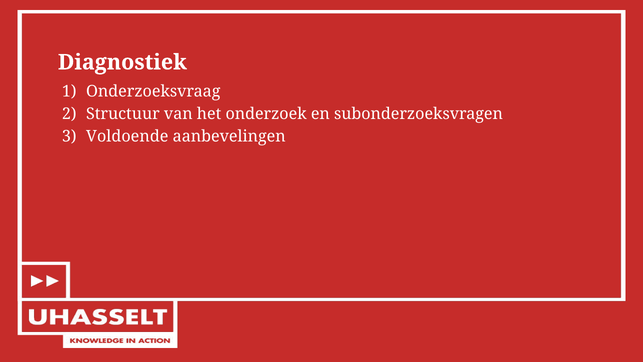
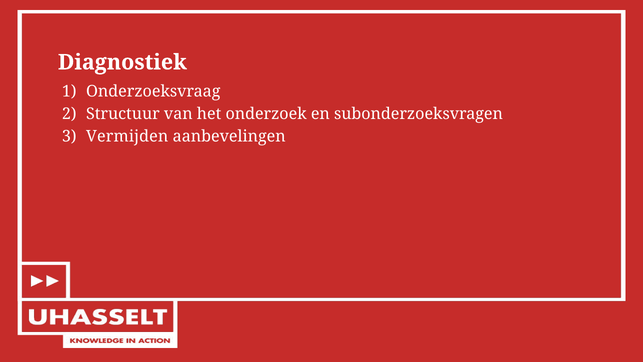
Voldoende: Voldoende -> Vermijden
